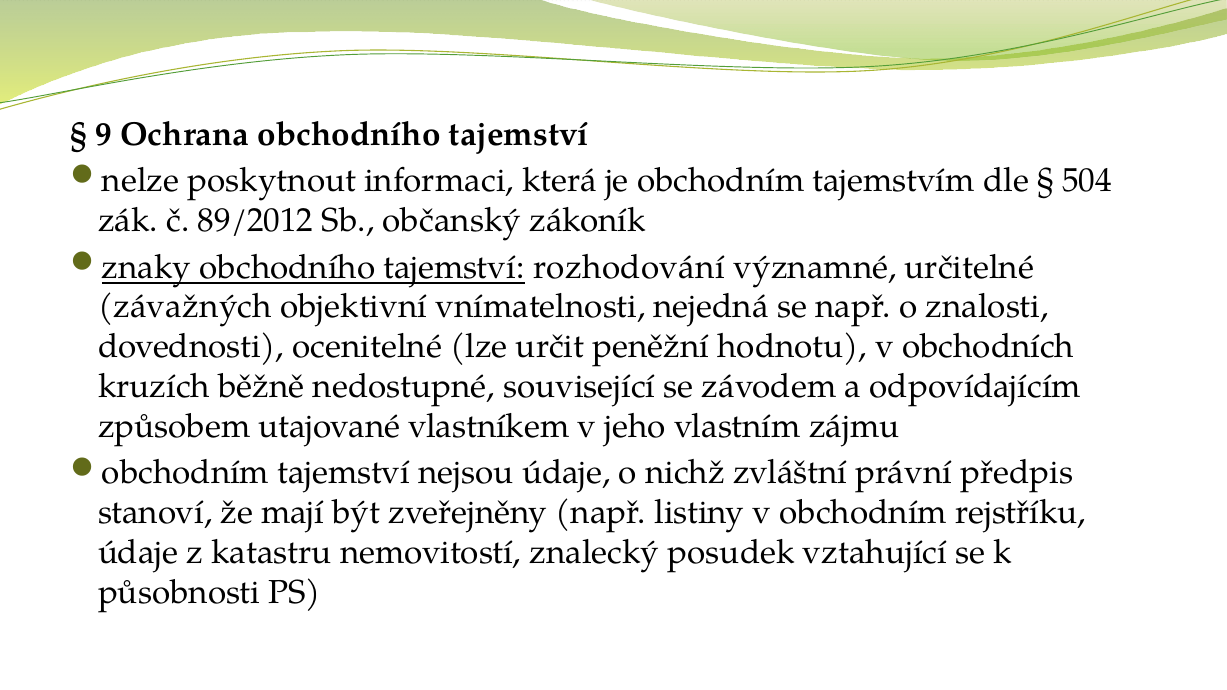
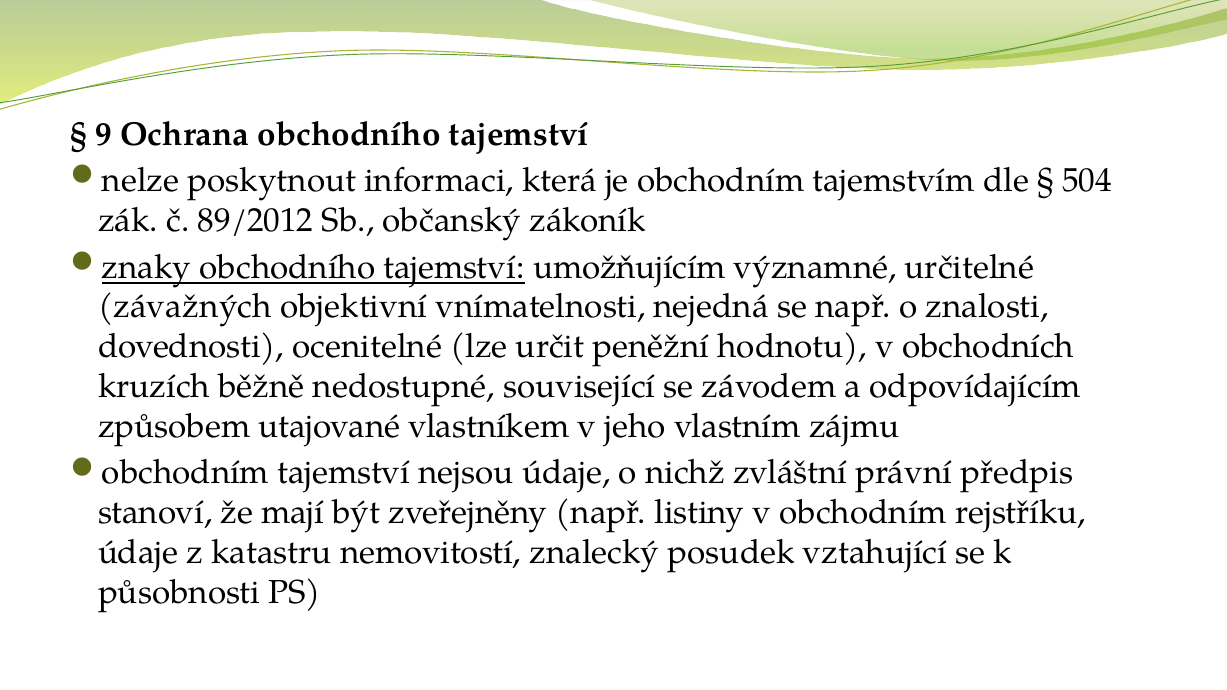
rozhodování: rozhodování -> umožňujícím
